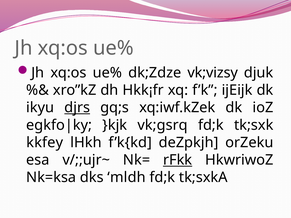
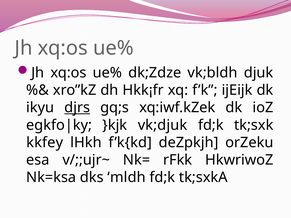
vk;vizsy: vk;vizsy -> vk;bldh
vk;gsrq: vk;gsrq -> vk;djuk
rFkk underline: present -> none
